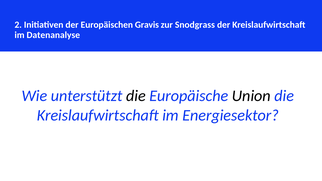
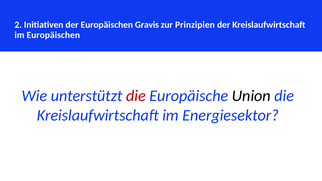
Snodgrass: Snodgrass -> Prinzipien
im Datenanalyse: Datenanalyse -> Europäischen
die at (136, 96) colour: black -> red
